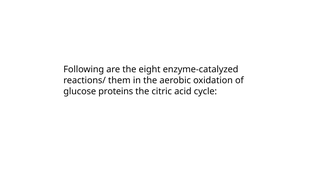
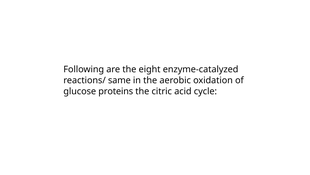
them: them -> same
